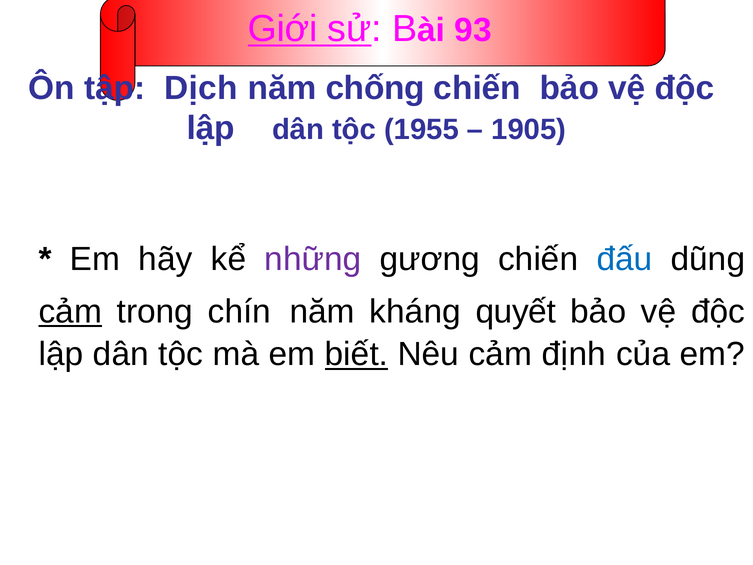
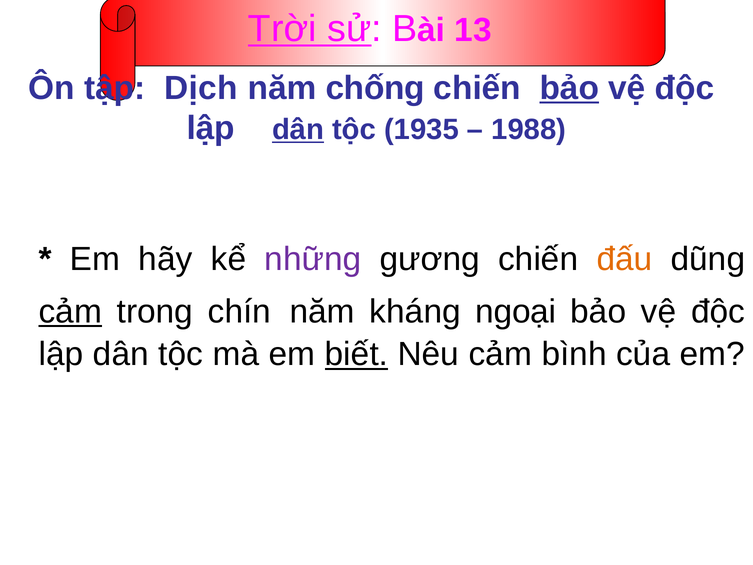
Giới: Giới -> Trời
93: 93 -> 13
bảo at (569, 88) underline: none -> present
dân at (298, 130) underline: none -> present
1955: 1955 -> 1935
1905: 1905 -> 1988
đấu colour: blue -> orange
quyết: quyết -> ngoại
định: định -> bình
